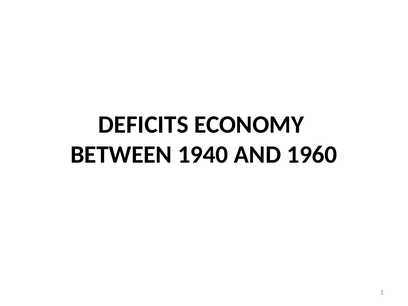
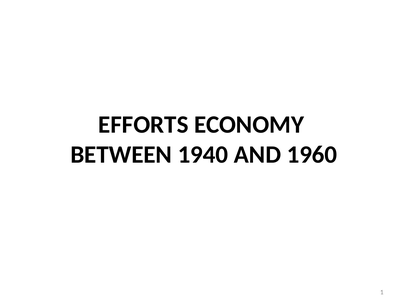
DEFICITS: DEFICITS -> EFFORTS
